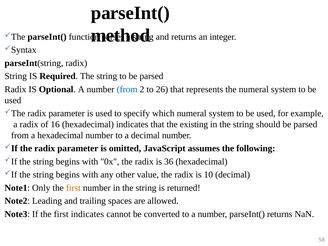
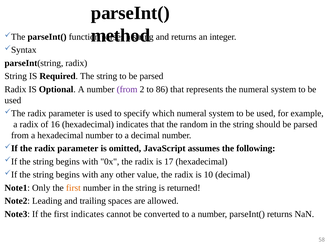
from at (127, 89) colour: blue -> purple
26: 26 -> 86
existing: existing -> random
36: 36 -> 17
